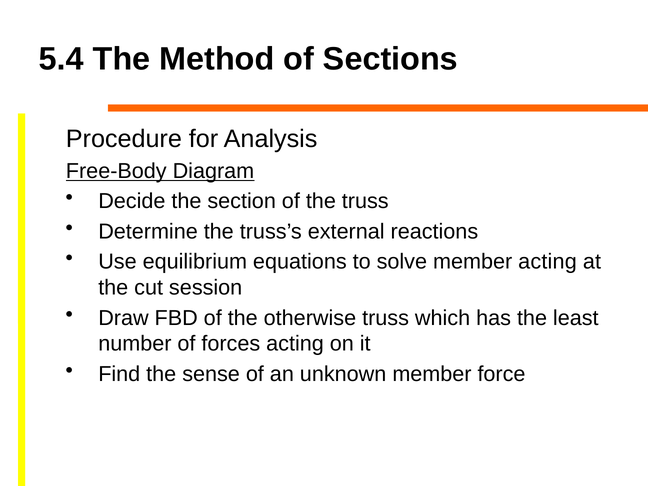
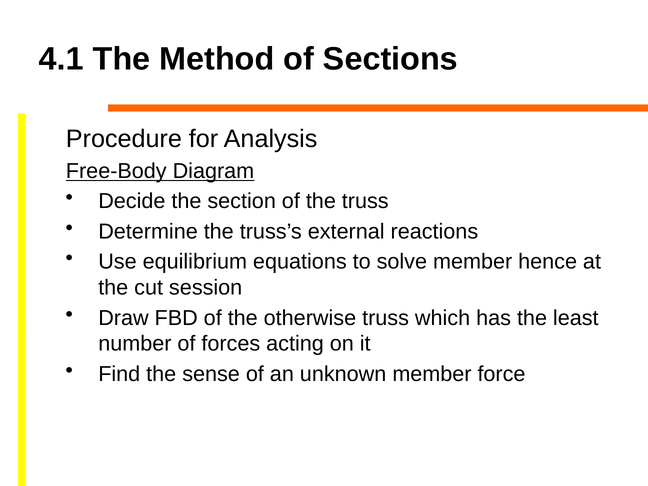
5.4: 5.4 -> 4.1
member acting: acting -> hence
